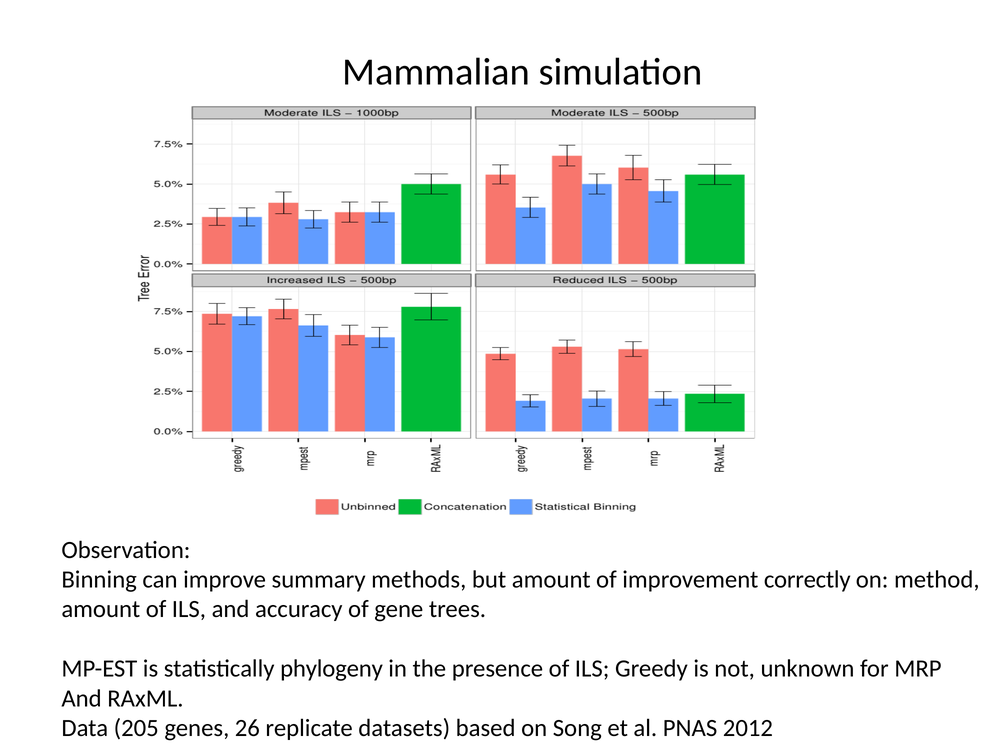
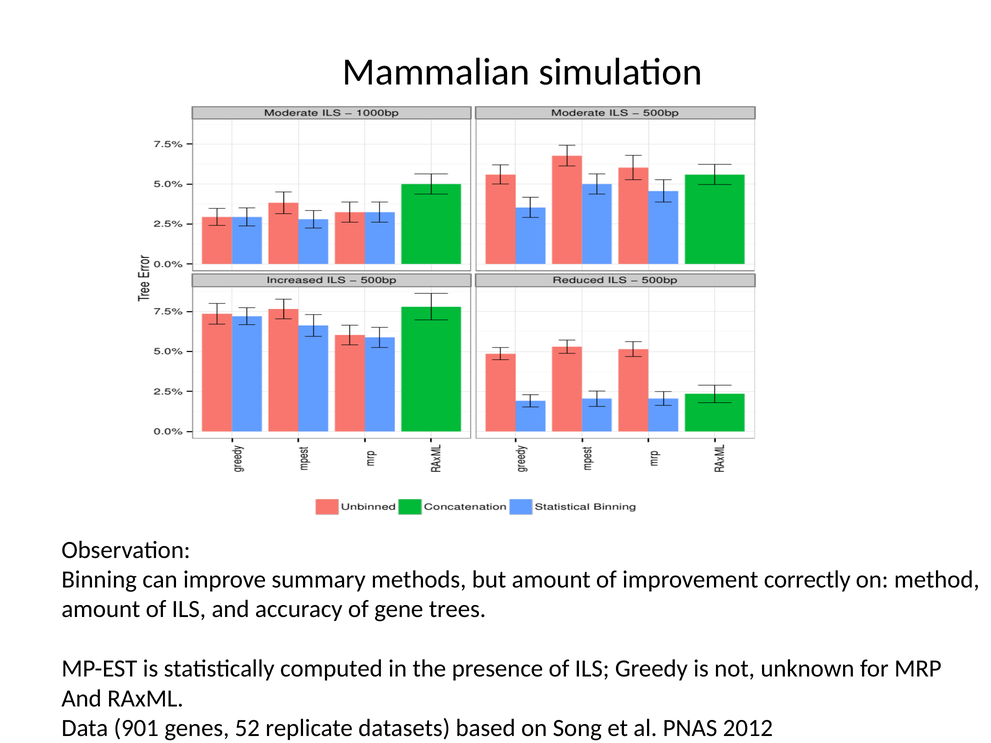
phylogeny: phylogeny -> computed
205: 205 -> 901
26: 26 -> 52
